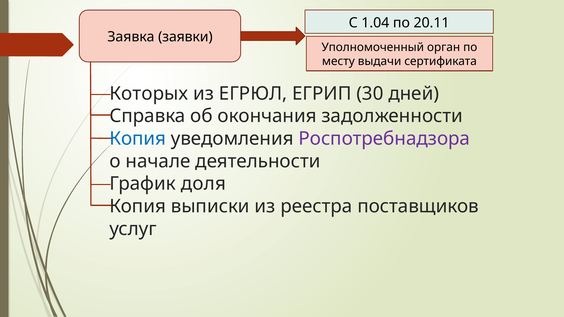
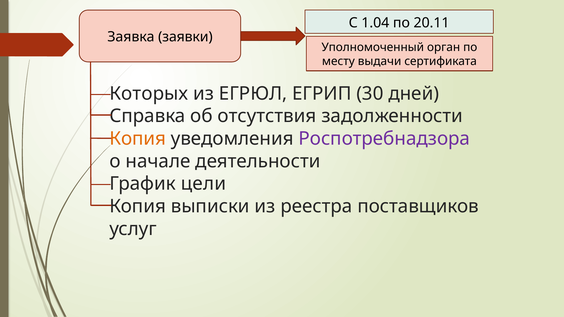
окончания: окончания -> отсутствия
Копия at (138, 139) colour: blue -> orange
доля: доля -> цели
